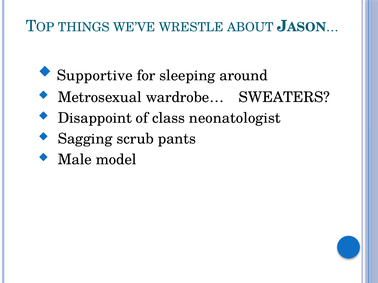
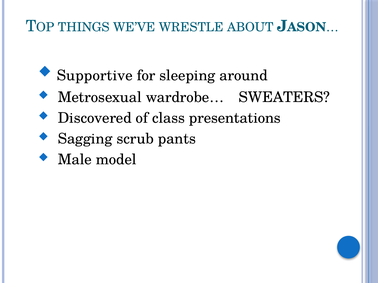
Disappoint: Disappoint -> Discovered
neonatologist: neonatologist -> presentations
